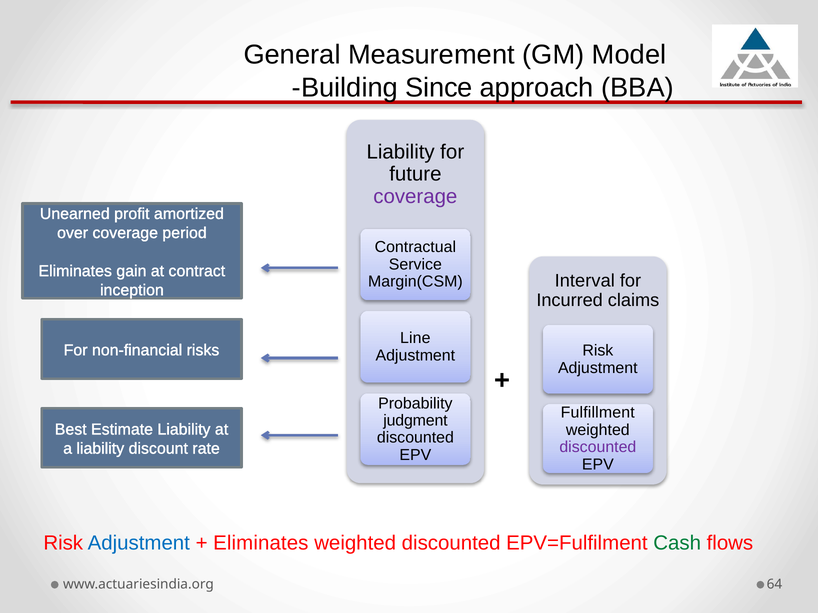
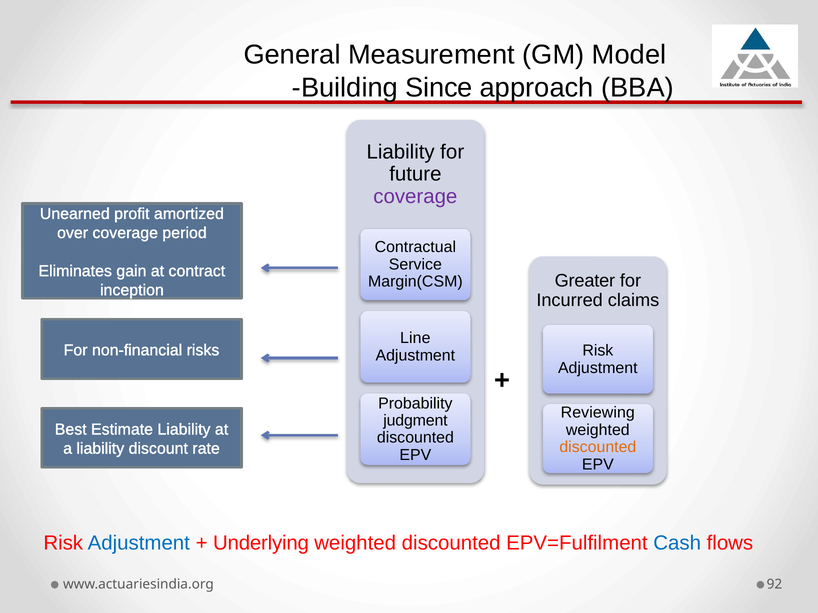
Interval: Interval -> Greater
Fulfillment: Fulfillment -> Reviewing
discounted at (598, 447) colour: purple -> orange
Eliminates at (261, 543): Eliminates -> Underlying
Cash colour: green -> blue
64: 64 -> 92
